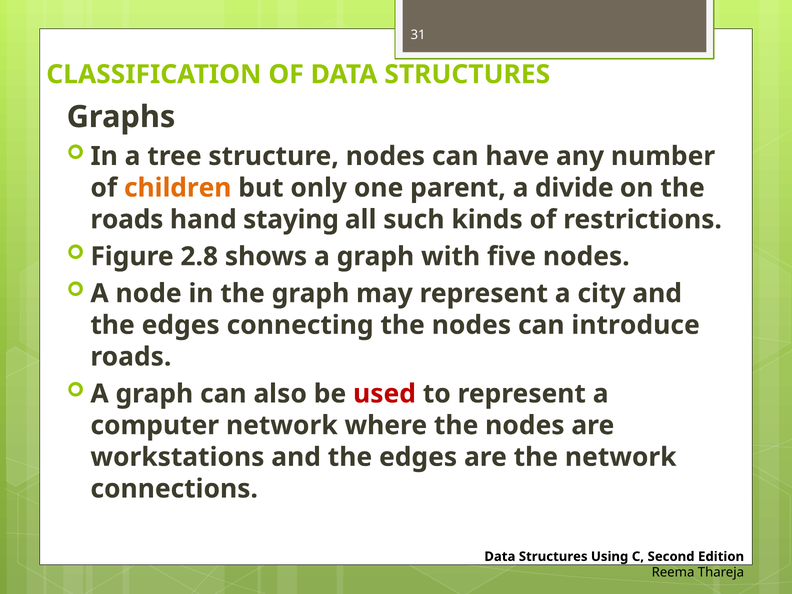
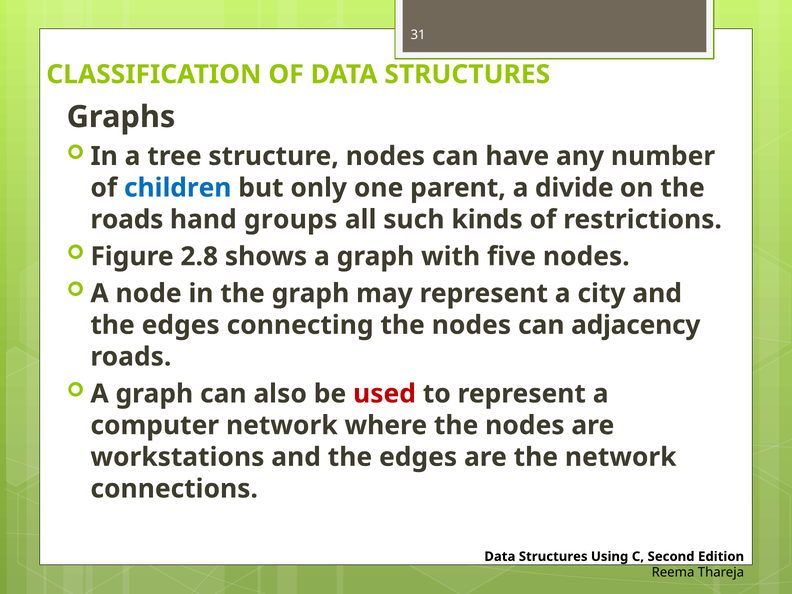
children colour: orange -> blue
staying: staying -> groups
introduce: introduce -> adjacency
